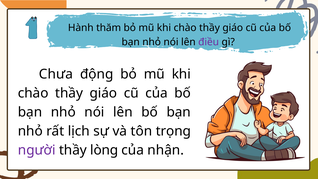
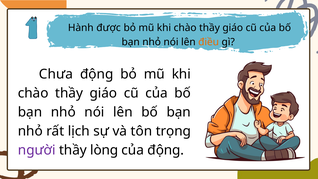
thăm: thăm -> được
điều colour: purple -> orange
của nhận: nhận -> động
